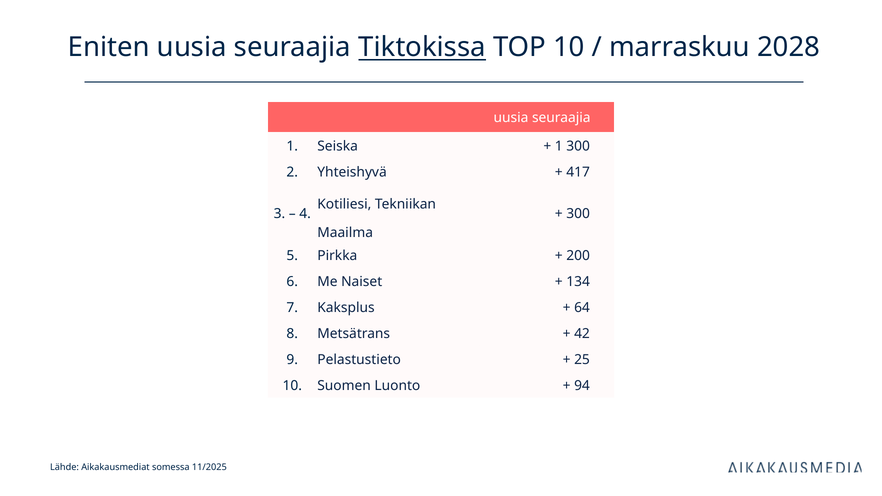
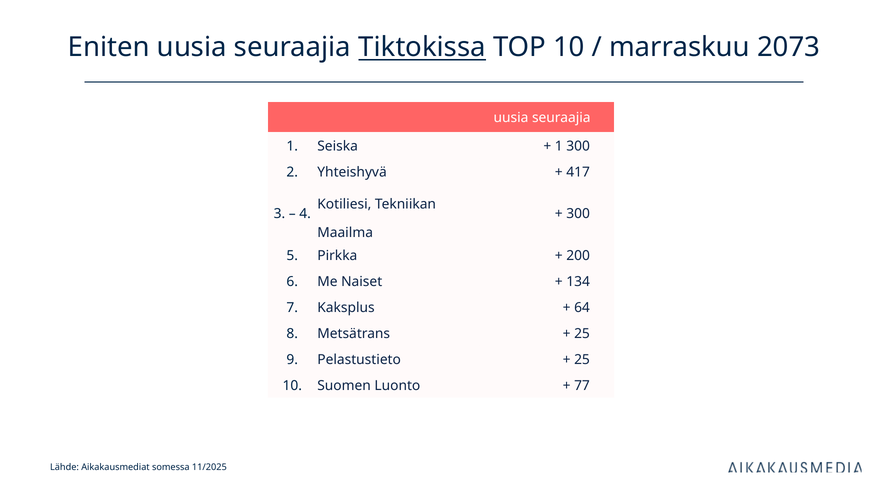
2028: 2028 -> 2073
42 at (582, 334): 42 -> 25
94: 94 -> 77
